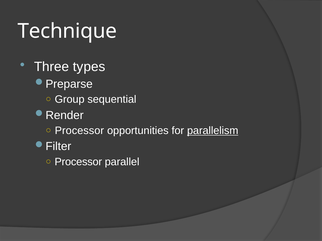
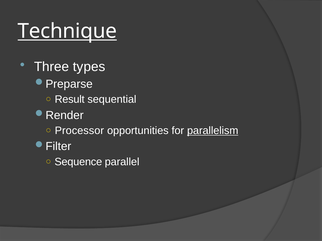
Technique underline: none -> present
Group: Group -> Result
Processor at (78, 162): Processor -> Sequence
